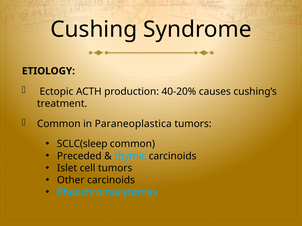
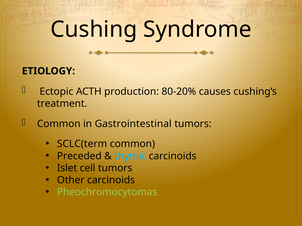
40-20%: 40-20% -> 80-20%
Paraneoplastica: Paraneoplastica -> Gastrointestinal
SCLC(sleep: SCLC(sleep -> SCLC(term
Pheochromocytomas colour: light blue -> light green
